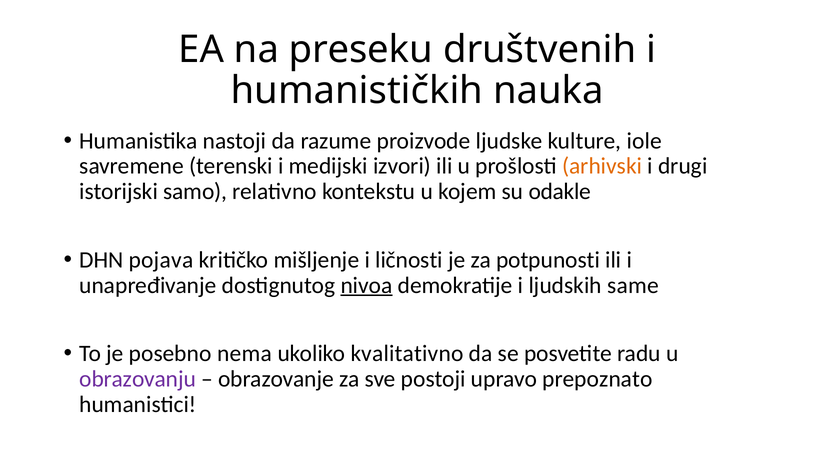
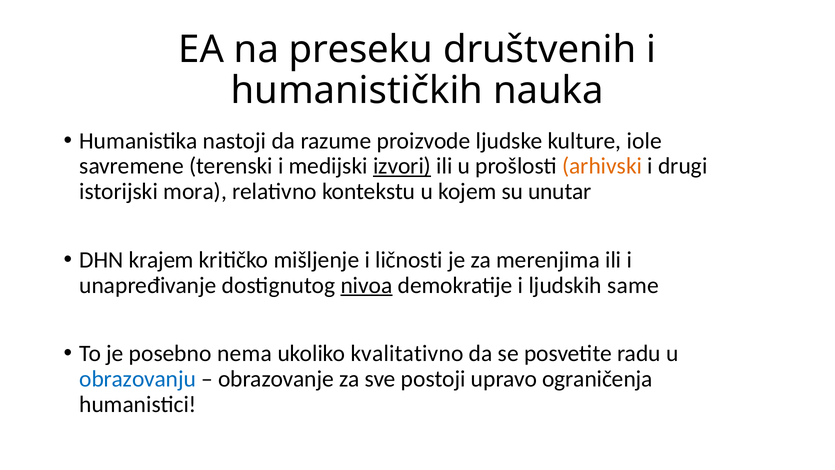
izvori underline: none -> present
samo: samo -> mora
odakle: odakle -> unutar
pojava: pojava -> krajem
potpunosti: potpunosti -> merenjima
obrazovanju colour: purple -> blue
prepoznato: prepoznato -> ograničenja
